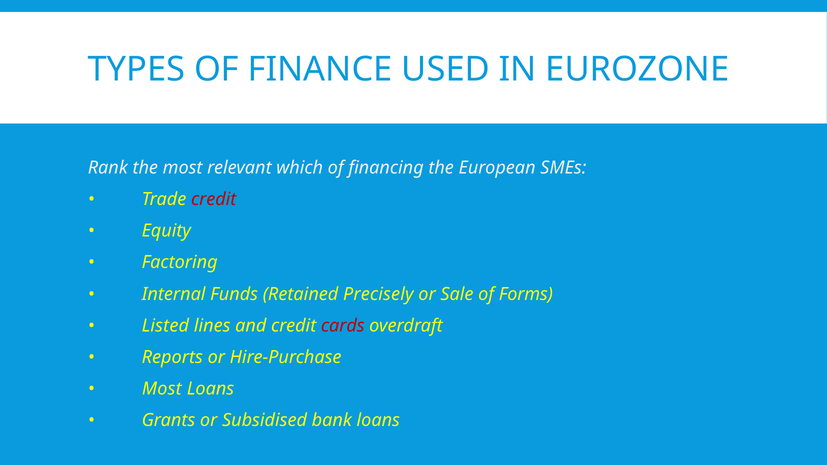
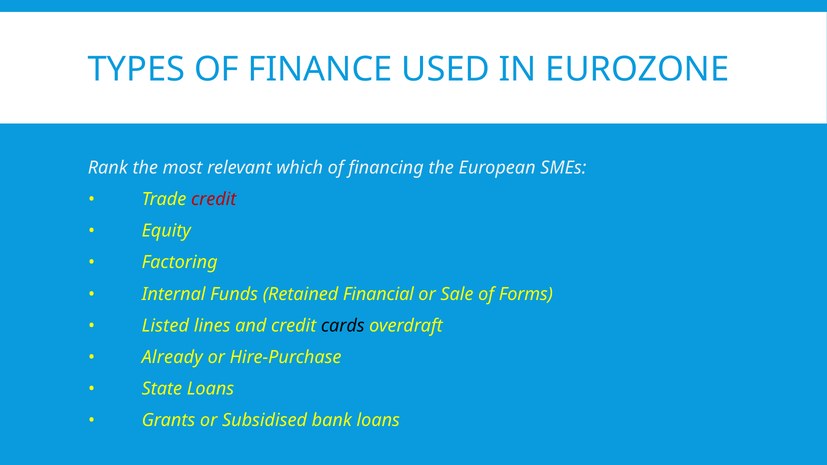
Precisely: Precisely -> Financial
cards colour: red -> black
Reports: Reports -> Already
Most at (162, 389): Most -> State
